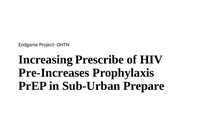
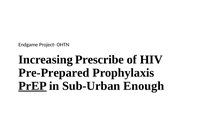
Pre-Increases: Pre-Increases -> Pre-Prepared
PrEP underline: none -> present
Prepare: Prepare -> Enough
